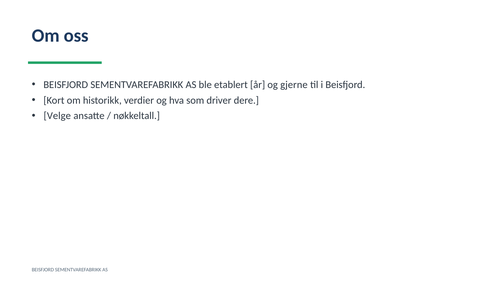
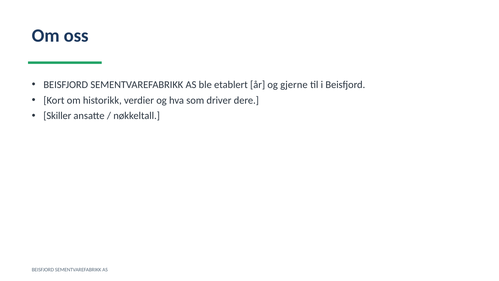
Velge: Velge -> Skiller
